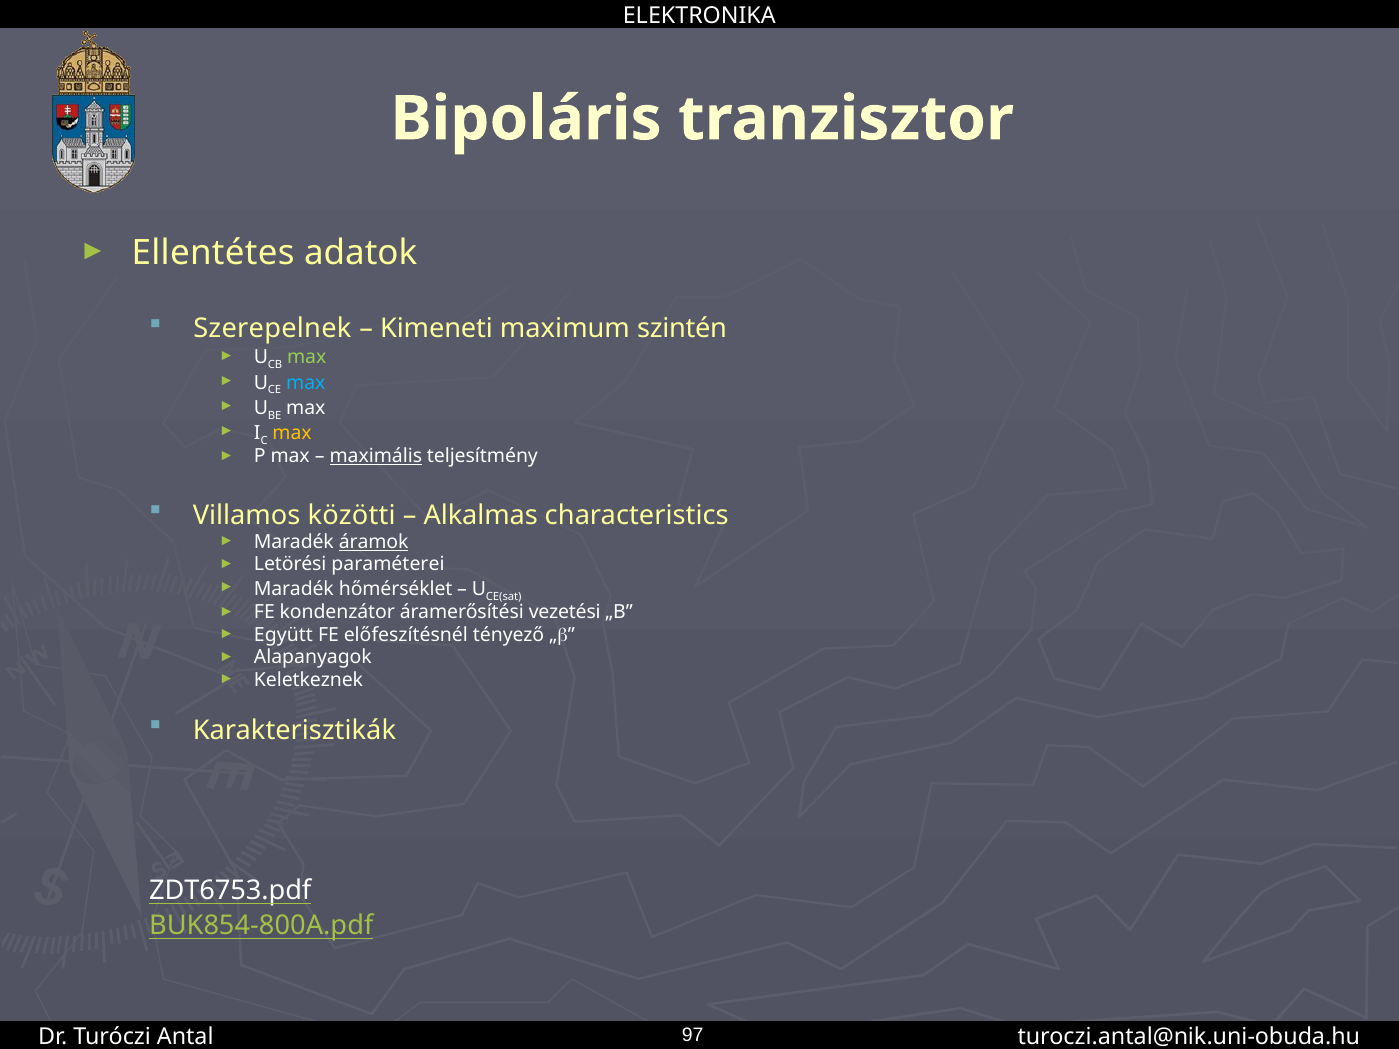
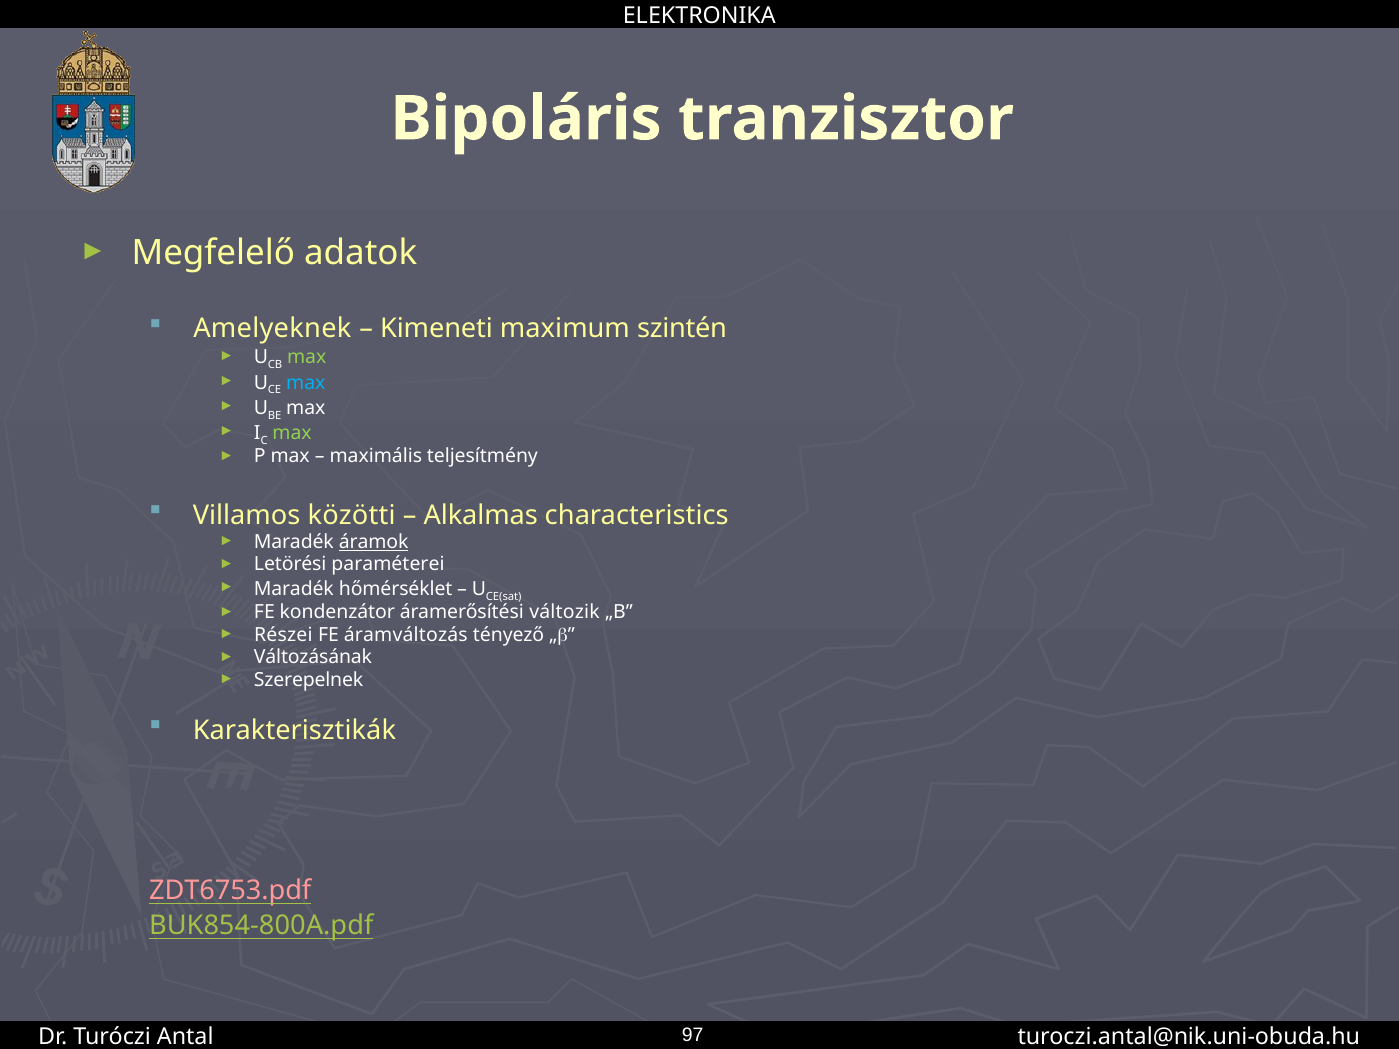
Ellentétes: Ellentétes -> Megfelelő
Szerepelnek: Szerepelnek -> Amelyeknek
max at (292, 433) colour: yellow -> light green
maximális underline: present -> none
vezetési: vezetési -> változik
Együtt: Együtt -> Részei
előfeszítésnél: előfeszítésnél -> áramváltozás
Alapanyagok: Alapanyagok -> Változásának
Keletkeznek: Keletkeznek -> Szerepelnek
ZDT6753.pdf colour: white -> pink
